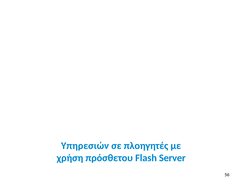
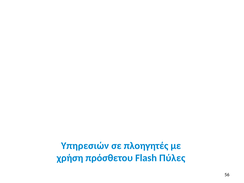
Server: Server -> Πύλες
